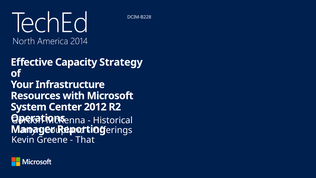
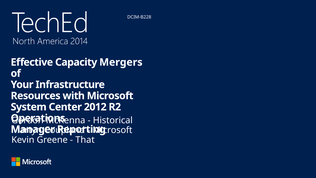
Strategy: Strategy -> Mergers
Offerings at (112, 130): Offerings -> Microsoft
